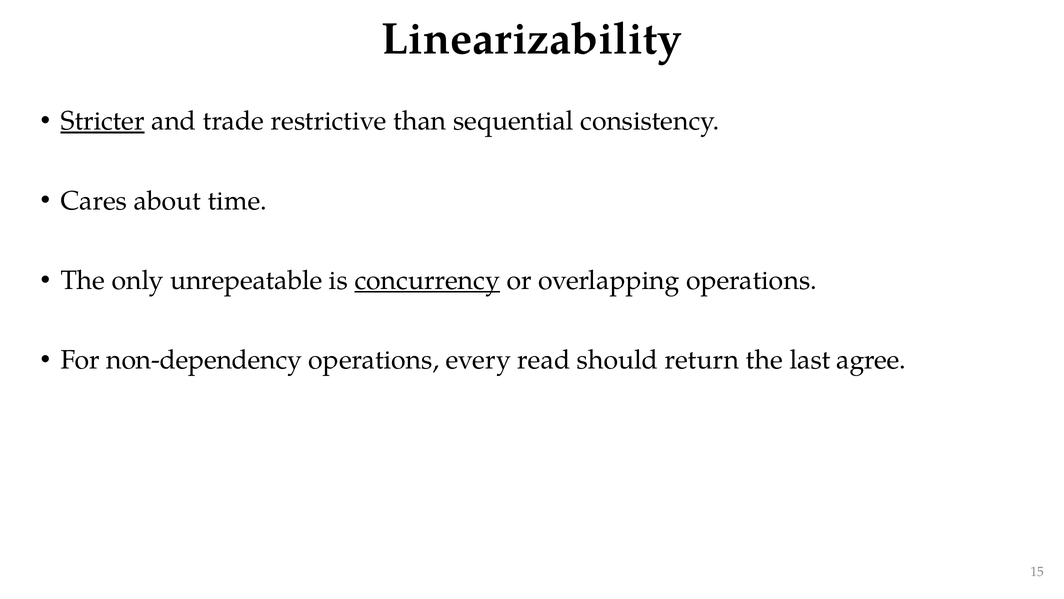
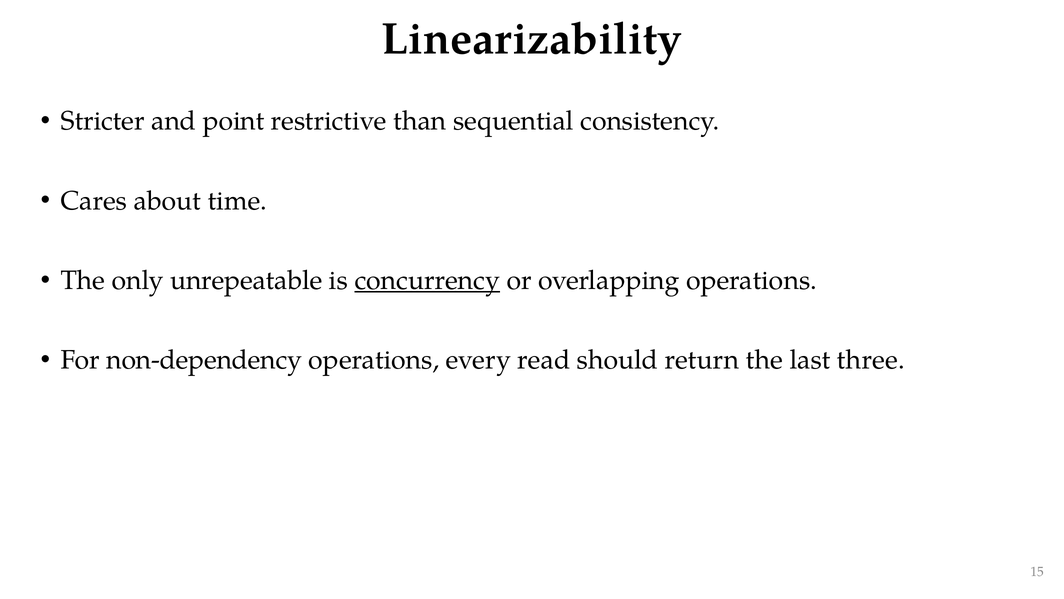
Stricter underline: present -> none
trade: trade -> point
agree: agree -> three
